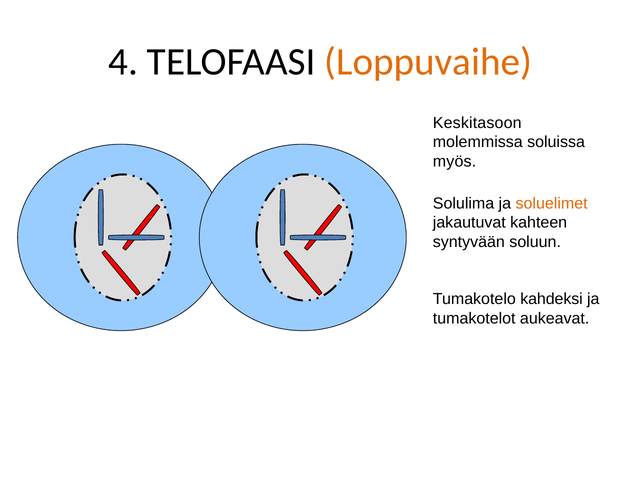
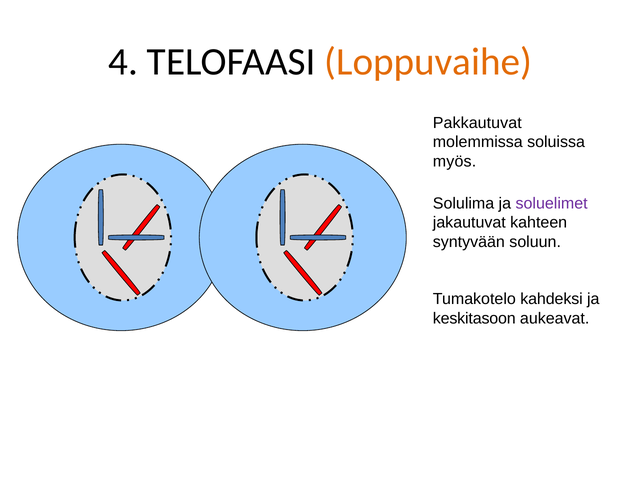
Keskitasoon: Keskitasoon -> Pakkautuvat
soluelimet colour: orange -> purple
tumakotelot: tumakotelot -> keskitasoon
